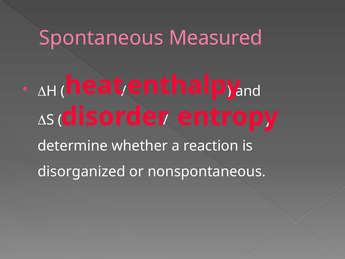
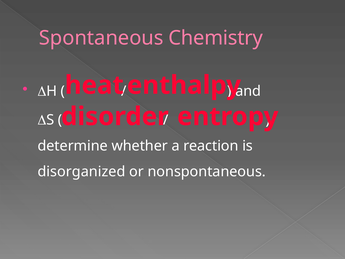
Measured: Measured -> Chemistry
